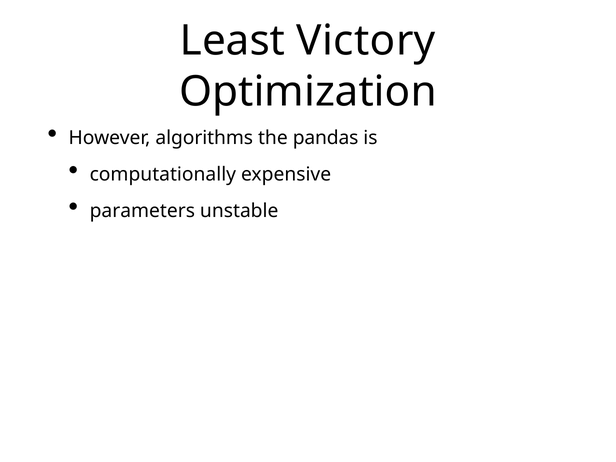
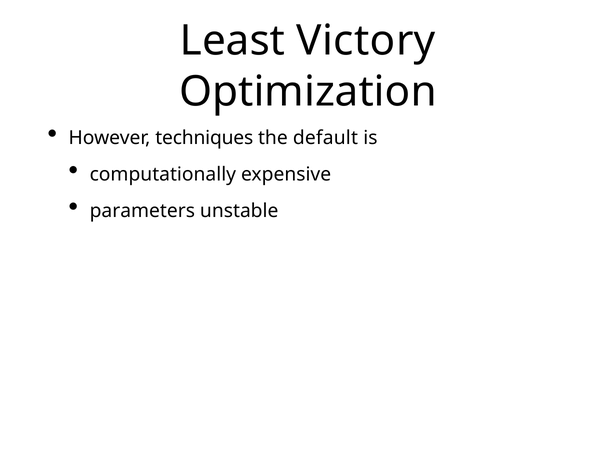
algorithms: algorithms -> techniques
pandas: pandas -> default
